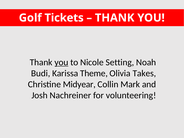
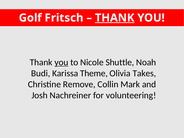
Tickets: Tickets -> Fritsch
THANK at (115, 18) underline: none -> present
Setting: Setting -> Shuttle
Midyear: Midyear -> Remove
